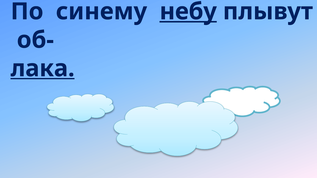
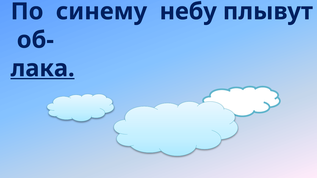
небу underline: present -> none
